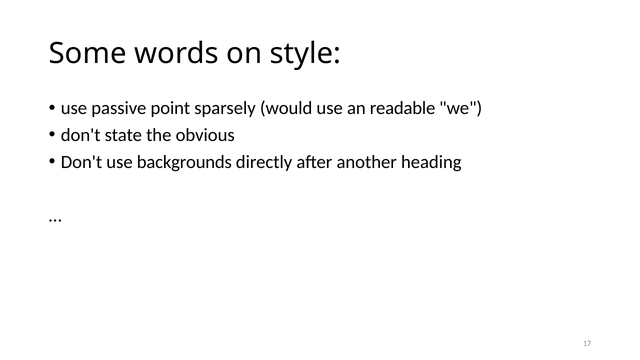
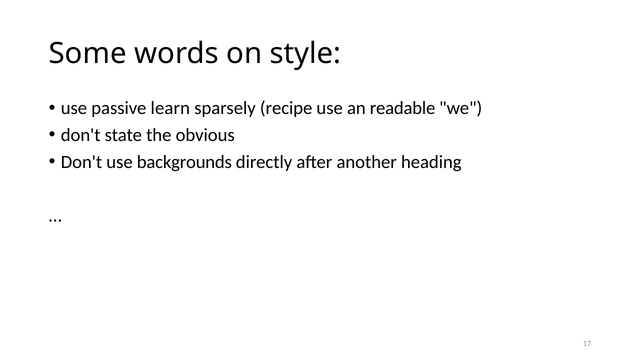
point: point -> learn
would: would -> recipe
